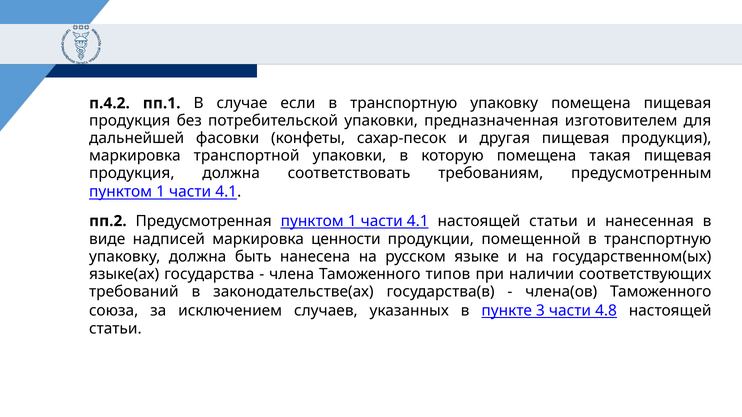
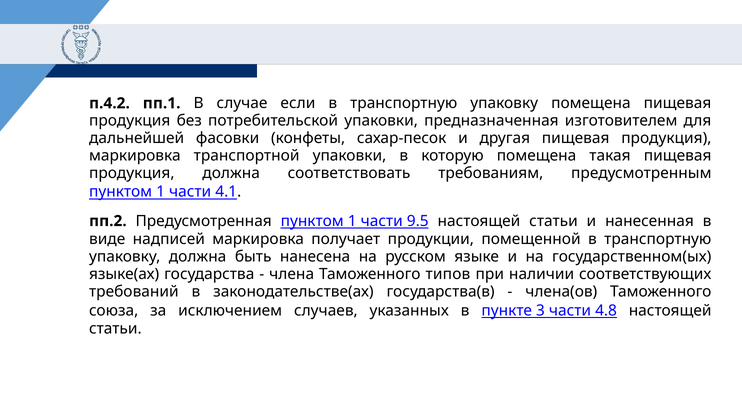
4.1 at (418, 221): 4.1 -> 9.5
ценности: ценности -> получает
